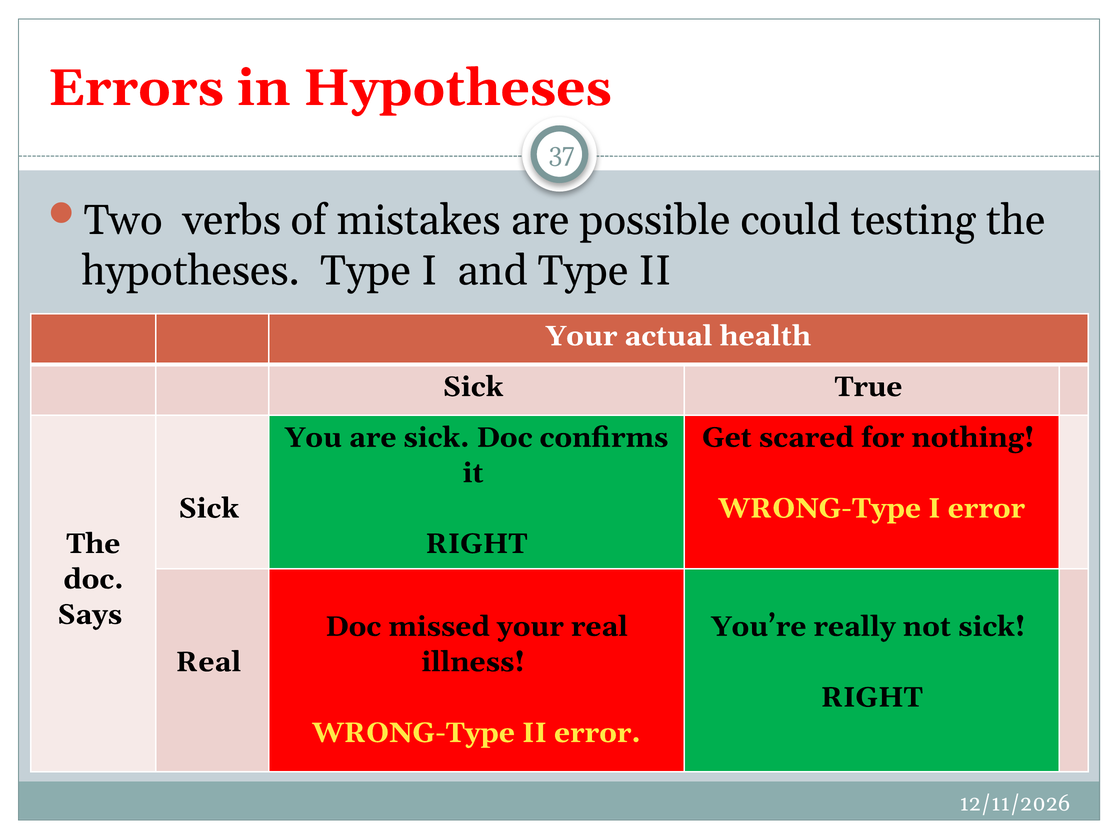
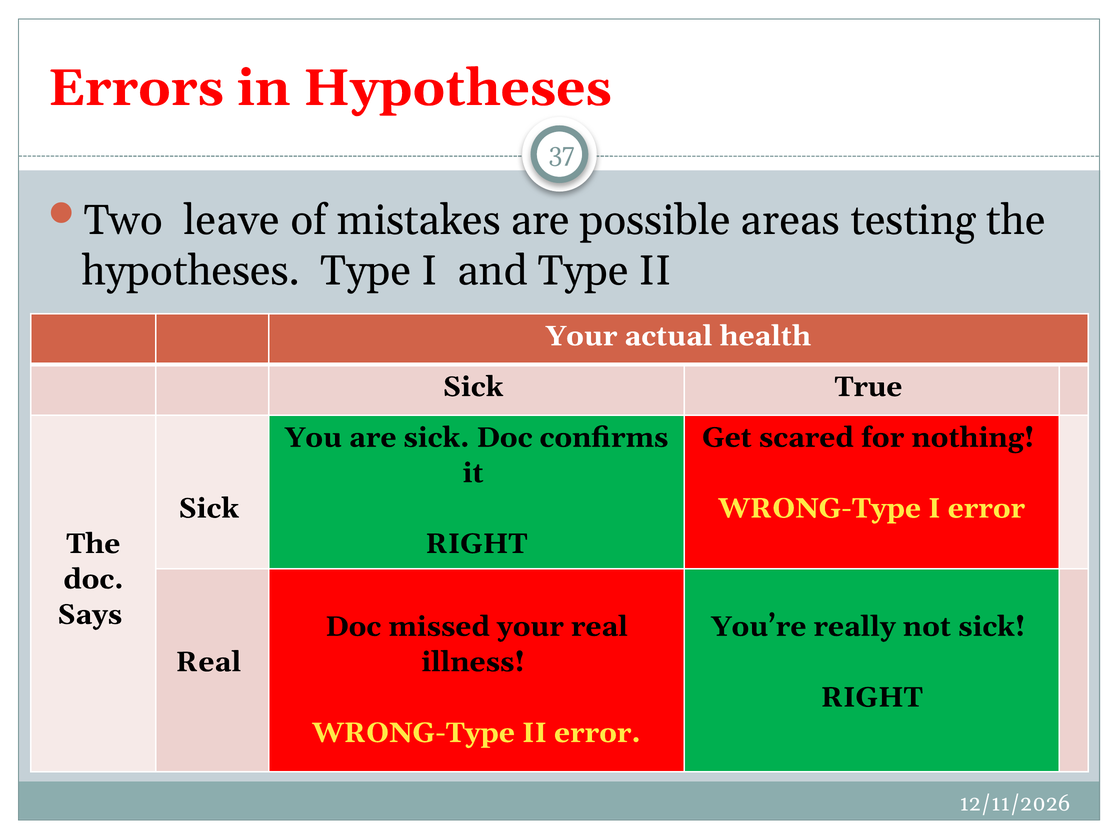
verbs: verbs -> leave
could: could -> areas
